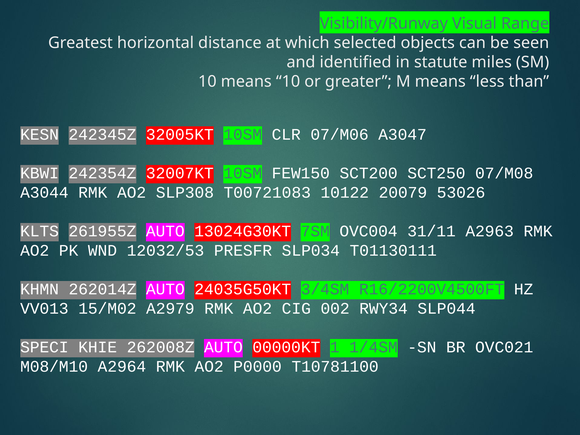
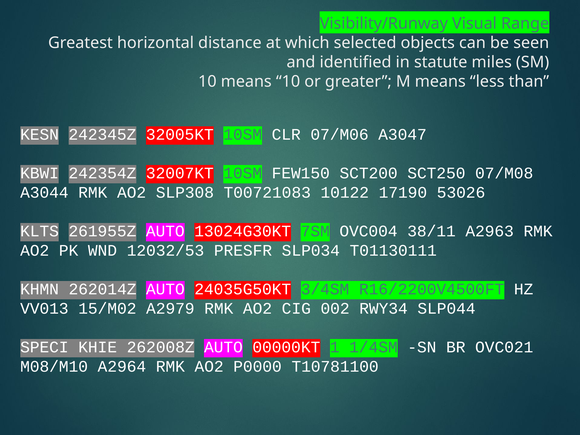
20079: 20079 -> 17190
31/11: 31/11 -> 38/11
